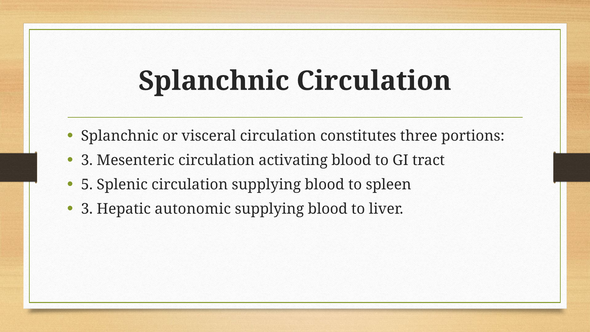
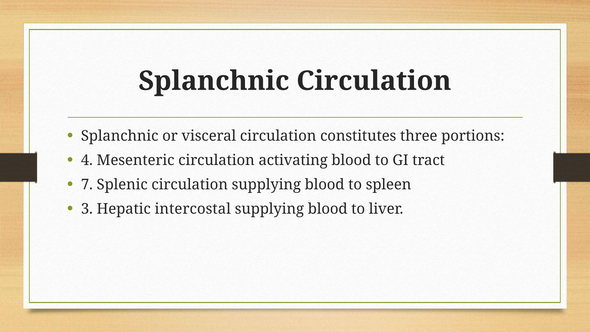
3 at (87, 160): 3 -> 4
5: 5 -> 7
autonomic: autonomic -> intercostal
